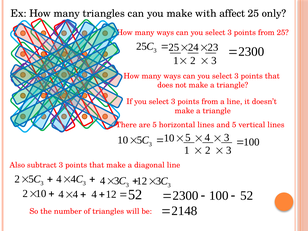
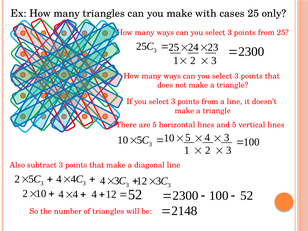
affect: affect -> cases
